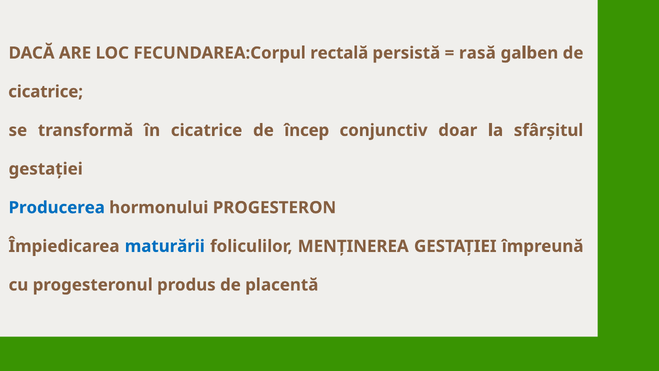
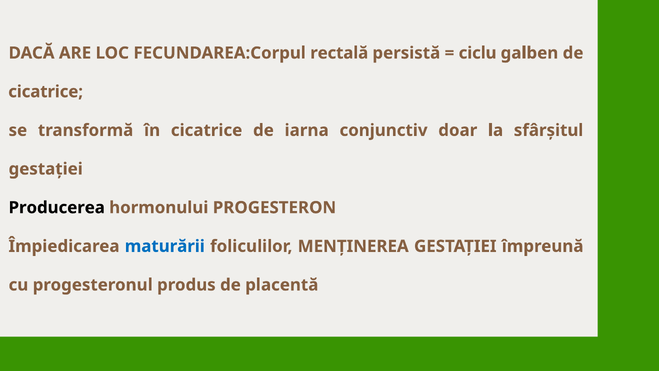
rasă: rasă -> ciclu
încep: încep -> iarna
Producerea colour: blue -> black
